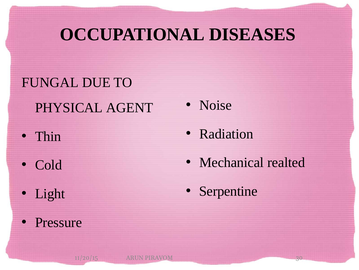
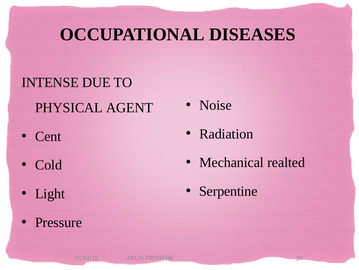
FUNGAL: FUNGAL -> INTENSE
Thin: Thin -> Cent
